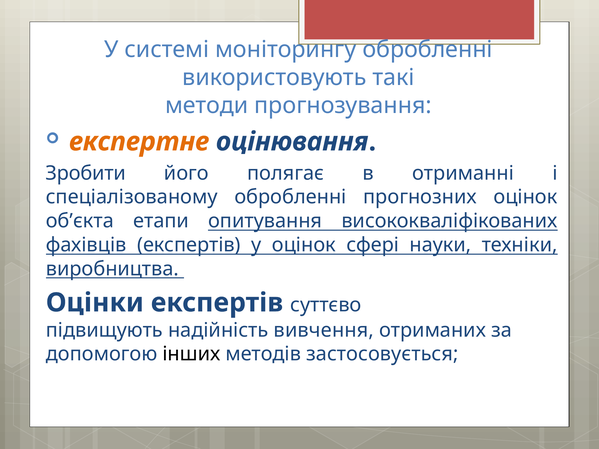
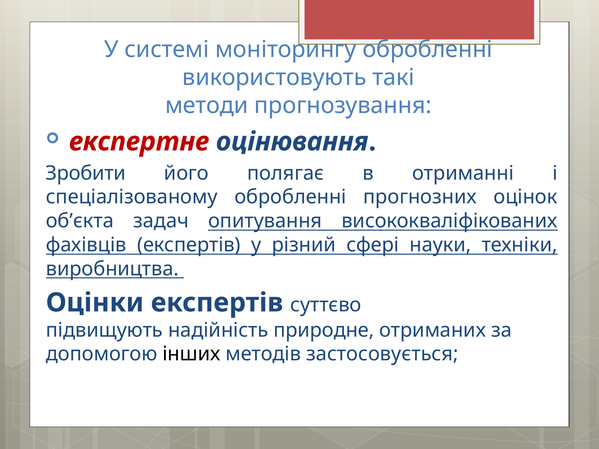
експертне colour: orange -> red
етапи: етапи -> задач
у оцінок: оцінок -> різний
вивчення: вивчення -> природне
